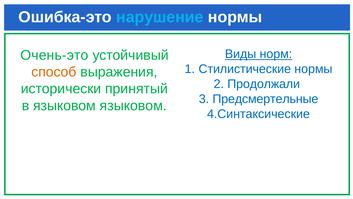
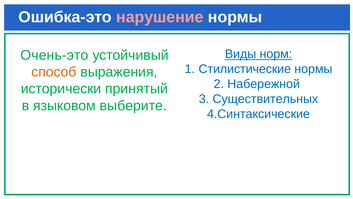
нарушение colour: light blue -> pink
Продолжали: Продолжали -> Набережной
Предсмертельные: Предсмертельные -> Существительных
языковом языковом: языковом -> выберите
